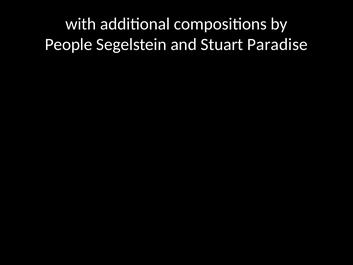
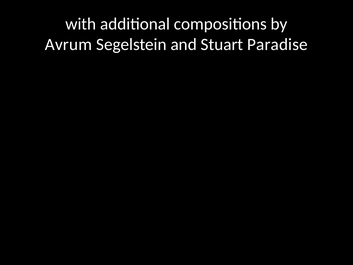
People: People -> Avrum
